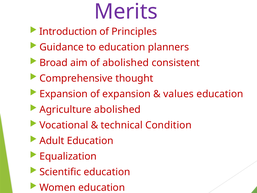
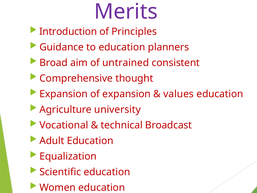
of abolished: abolished -> untrained
Agriculture abolished: abolished -> university
Condition: Condition -> Broadcast
